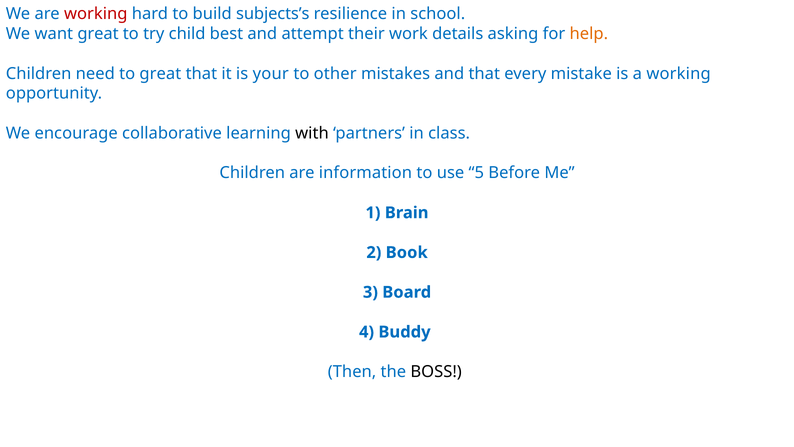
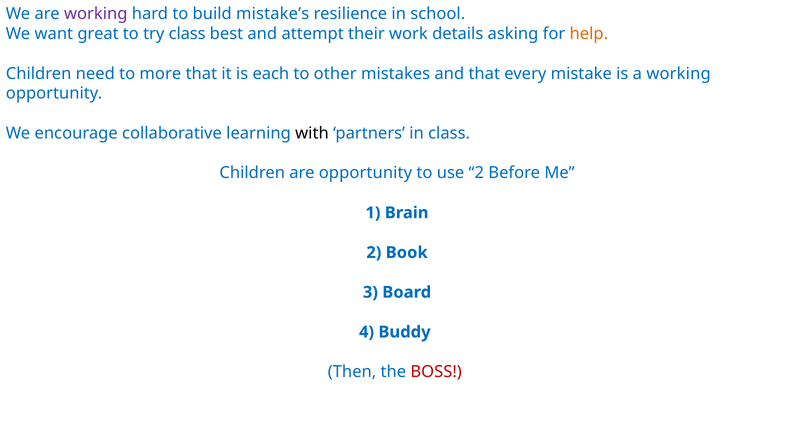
working at (96, 14) colour: red -> purple
subjects’s: subjects’s -> mistake’s
try child: child -> class
to great: great -> more
your: your -> each
are information: information -> opportunity
use 5: 5 -> 2
BOSS colour: black -> red
